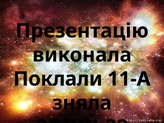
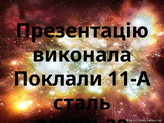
зняла: зняла -> сталь
